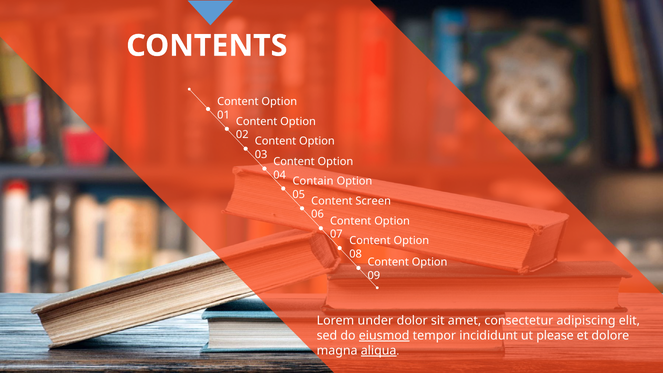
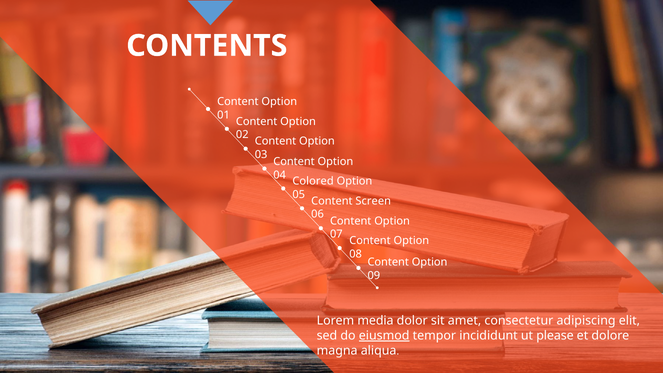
Contain: Contain -> Colored
under: under -> media
aliqua underline: present -> none
